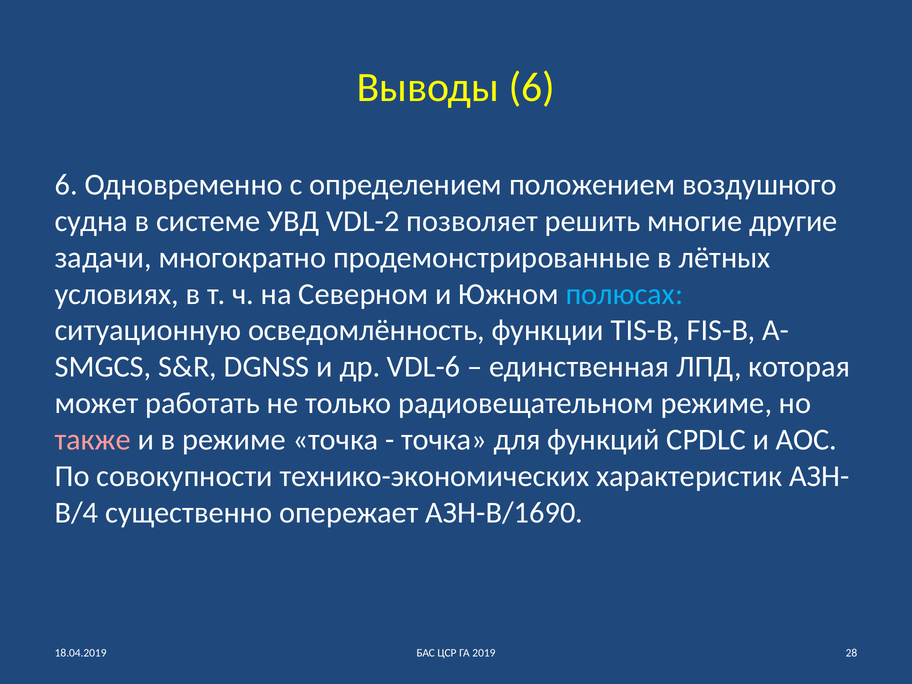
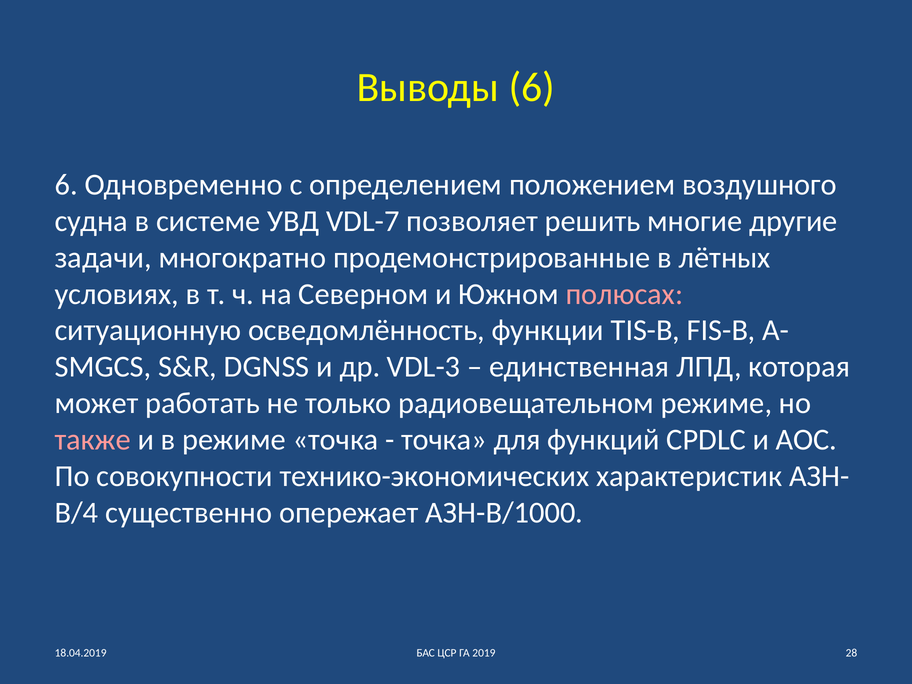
VDL-2: VDL-2 -> VDL-7
полюсах colour: light blue -> pink
VDL-6: VDL-6 -> VDL-3
АЗН-В/1690: АЗН-В/1690 -> АЗН-В/1000
